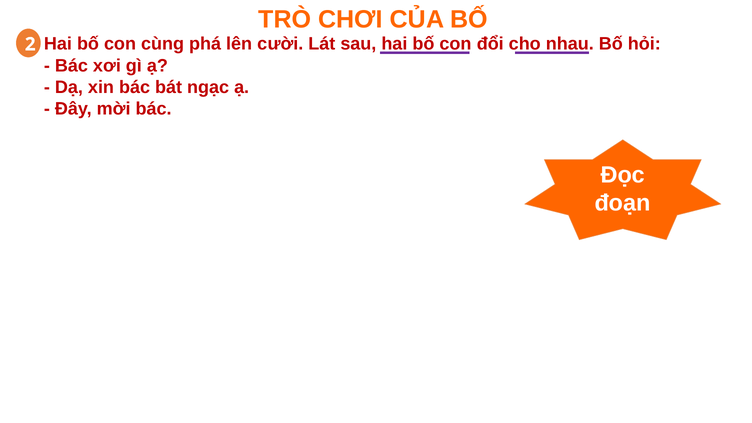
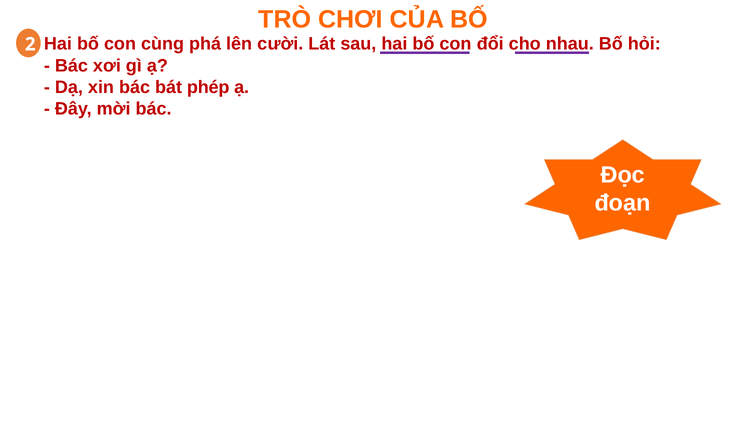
ngạc: ngạc -> phép
